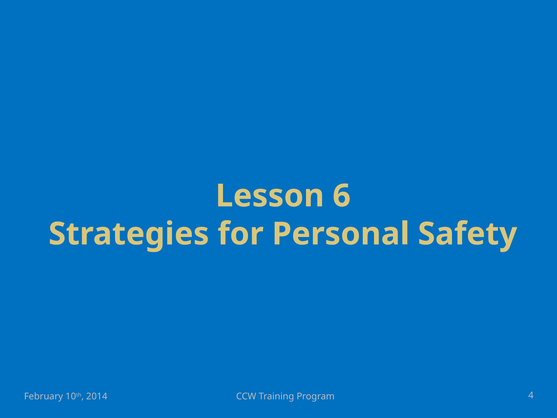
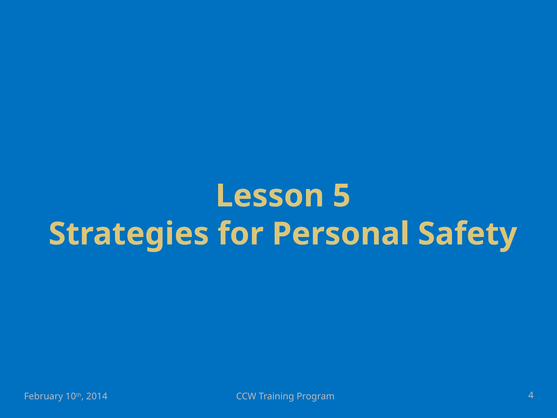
6: 6 -> 5
